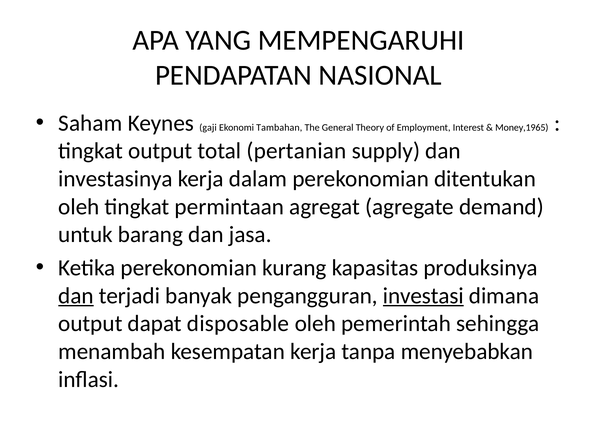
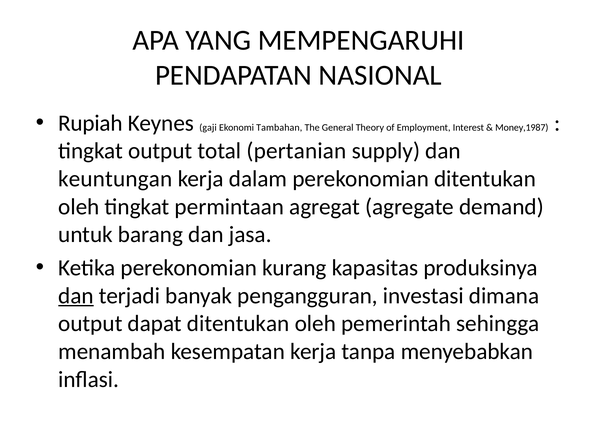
Saham: Saham -> Rupiah
Money,1965: Money,1965 -> Money,1987
investasinya: investasinya -> keuntungan
investasi underline: present -> none
dapat disposable: disposable -> ditentukan
